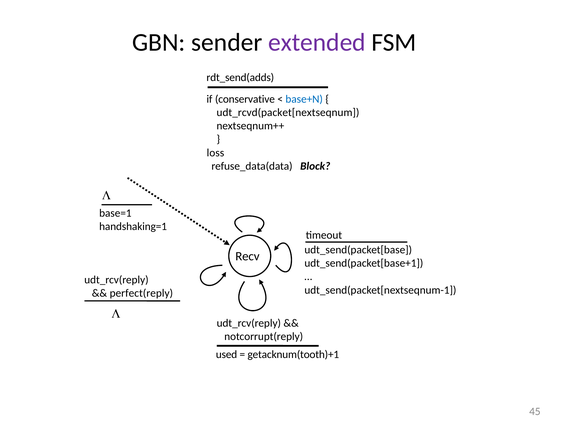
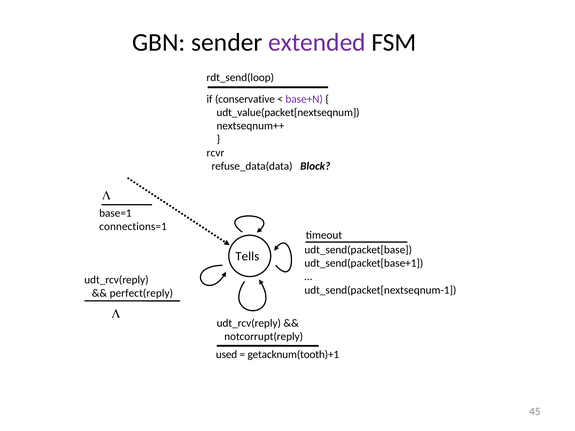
rdt_send(adds: rdt_send(adds -> rdt_send(loop
base+N colour: blue -> purple
udt_rcvd(packet[nextseqnum: udt_rcvd(packet[nextseqnum -> udt_value(packet[nextseqnum
loss: loss -> rcvr
handshaking=1: handshaking=1 -> connections=1
Recv: Recv -> Tells
